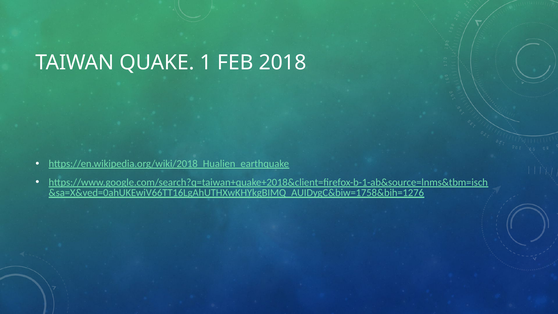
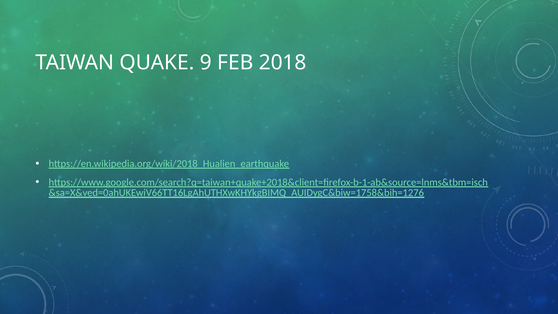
1: 1 -> 9
